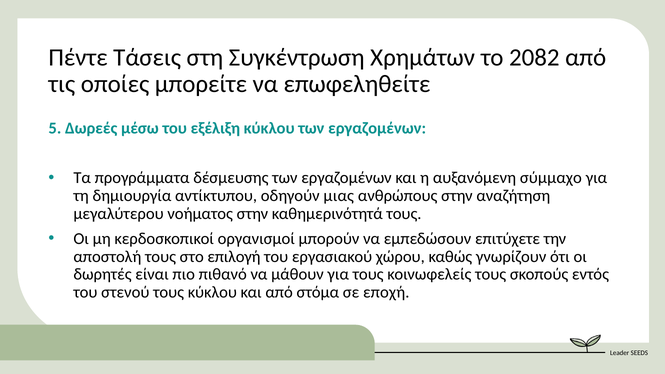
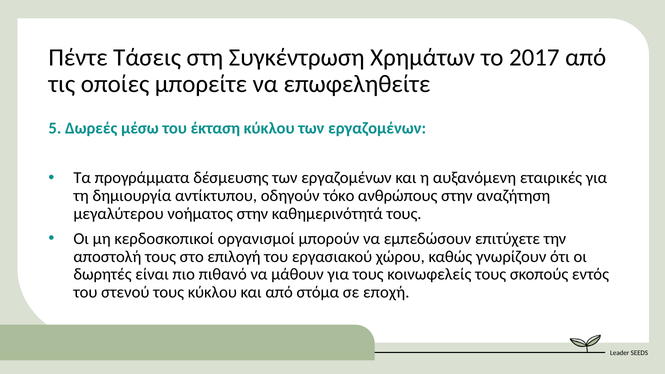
2082: 2082 -> 2017
εξέλιξη: εξέλιξη -> έκταση
σύμμαχο: σύμμαχο -> εταιρικές
μιας: μιας -> τόκο
